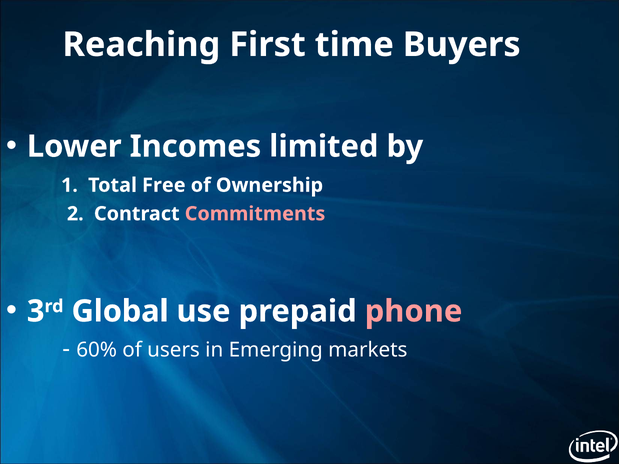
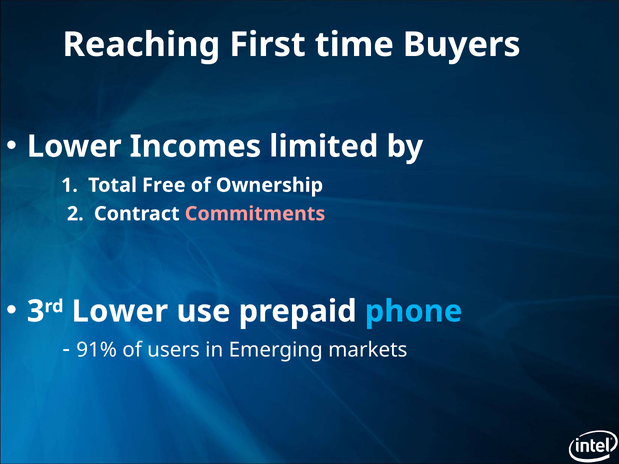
Global at (120, 311): Global -> Lower
phone colour: pink -> light blue
60%: 60% -> 91%
